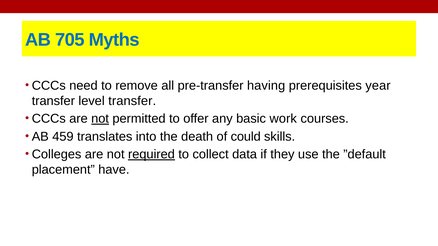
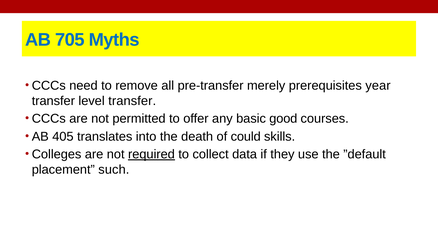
having: having -> merely
not at (100, 119) underline: present -> none
work: work -> good
459: 459 -> 405
have: have -> such
